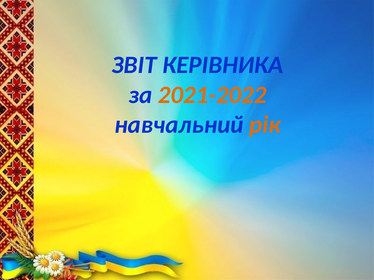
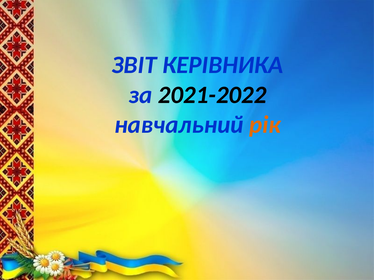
2021-2022 colour: orange -> black
